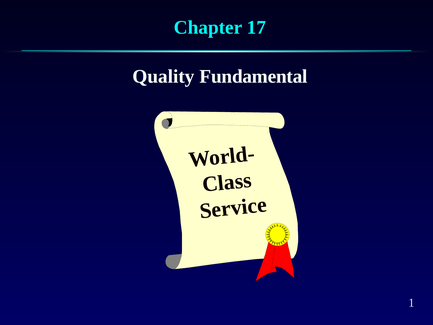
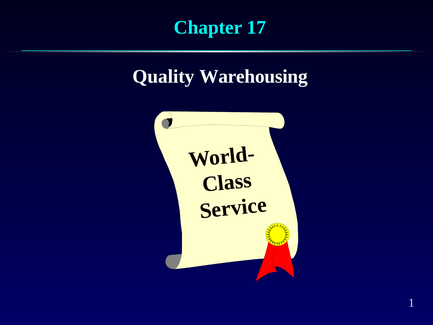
Fundamental: Fundamental -> Warehousing
